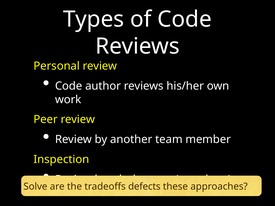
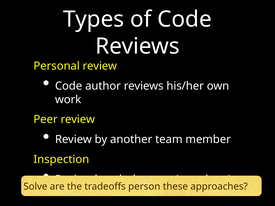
defects: defects -> person
